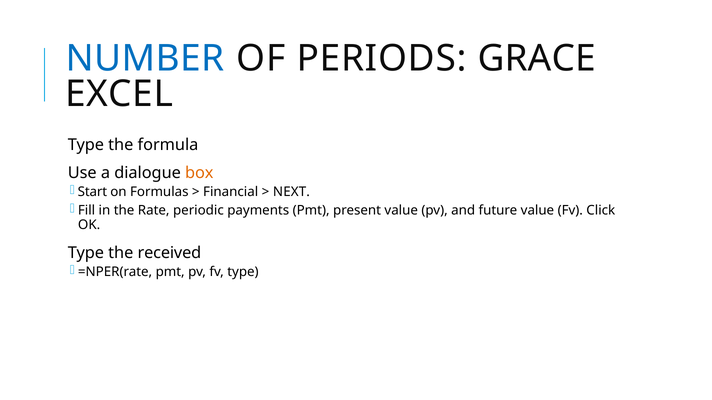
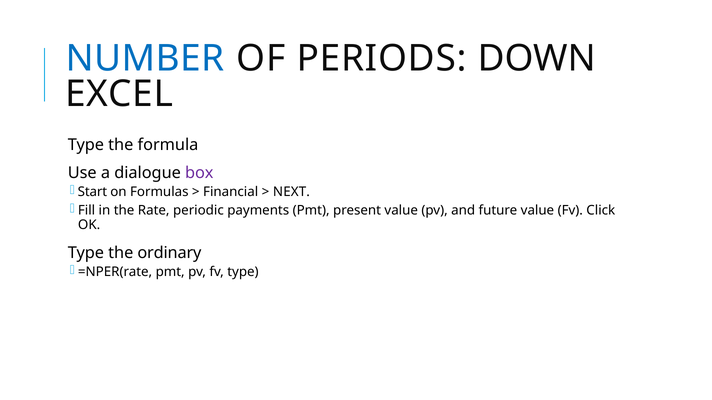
GRACE: GRACE -> DOWN
box colour: orange -> purple
received: received -> ordinary
